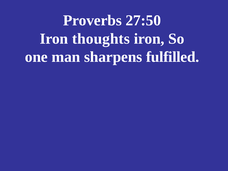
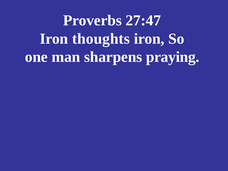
27:50: 27:50 -> 27:47
fulfilled: fulfilled -> praying
